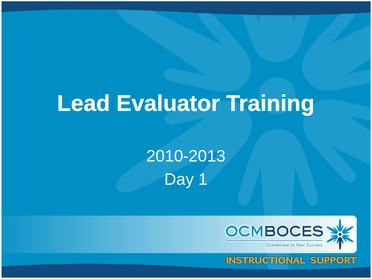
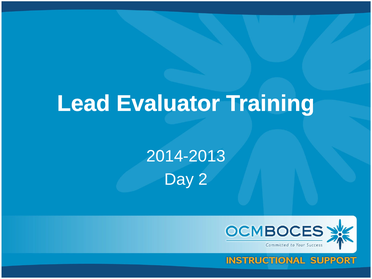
2010-2013: 2010-2013 -> 2014-2013
1: 1 -> 2
